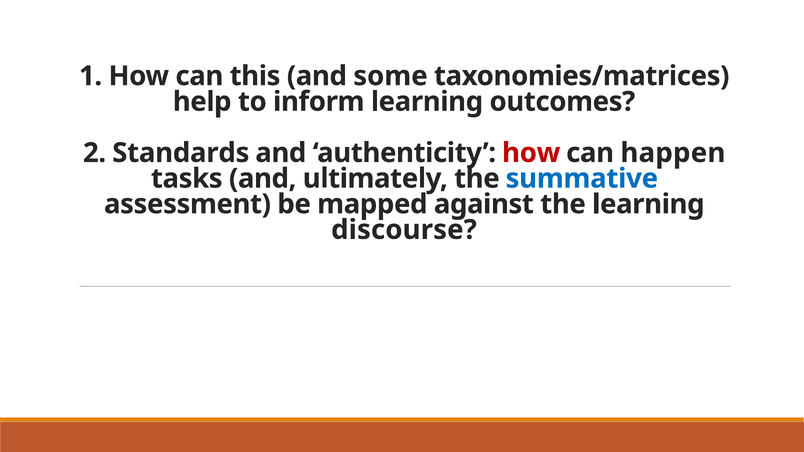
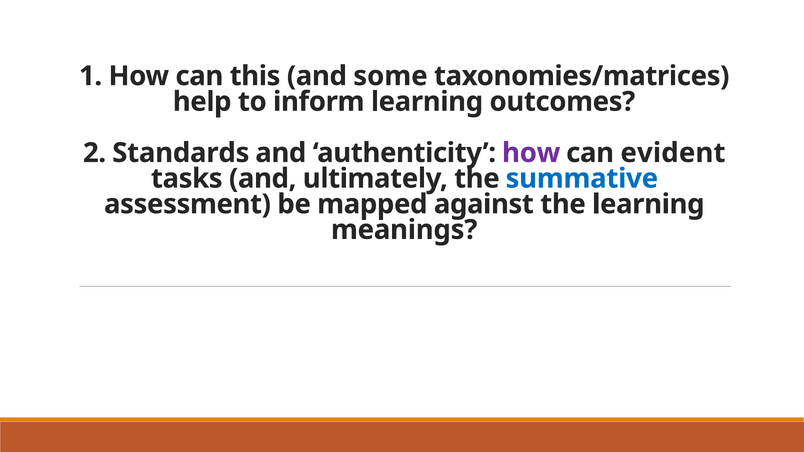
how at (531, 153) colour: red -> purple
happen: happen -> evident
discourse: discourse -> meanings
